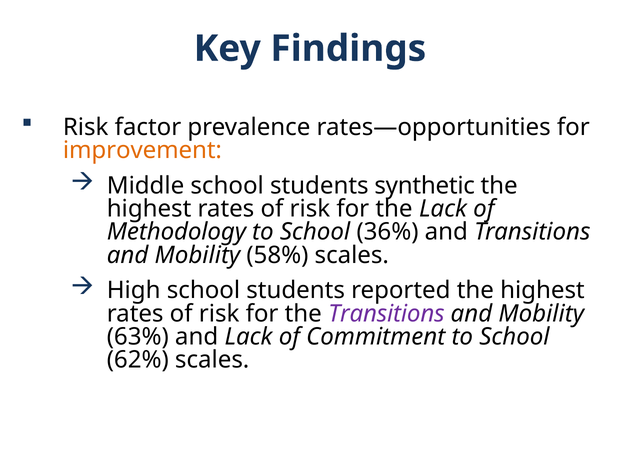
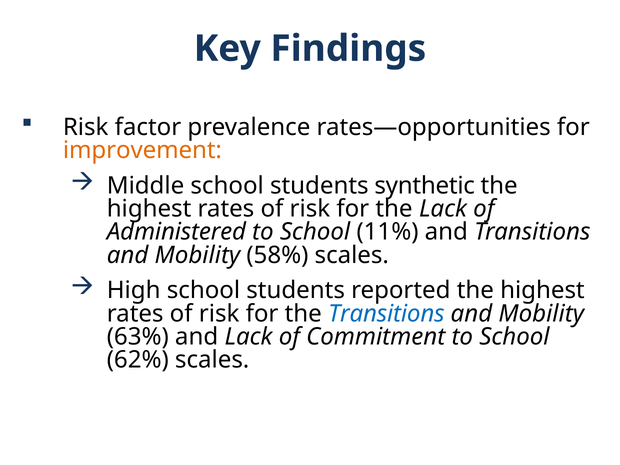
Methodology: Methodology -> Administered
36%: 36% -> 11%
Transitions at (386, 314) colour: purple -> blue
